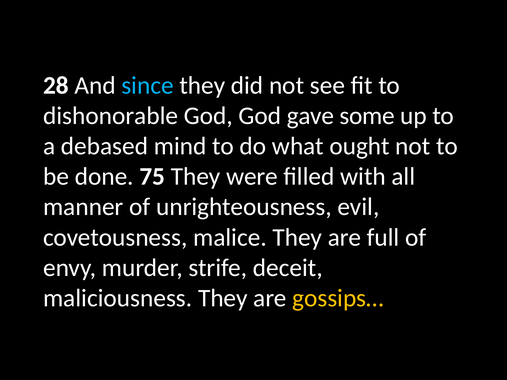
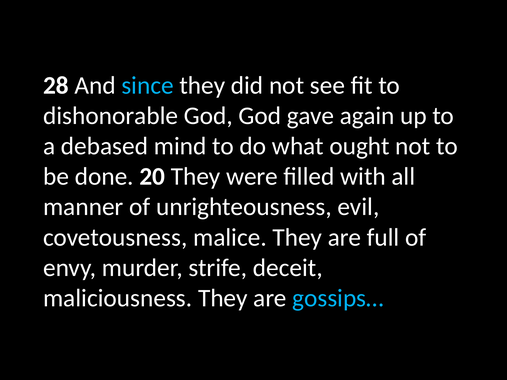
some: some -> again
75: 75 -> 20
gossips… colour: yellow -> light blue
